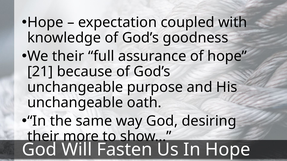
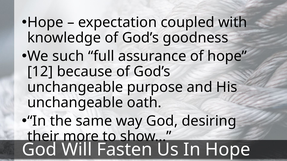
We their: their -> such
21: 21 -> 12
